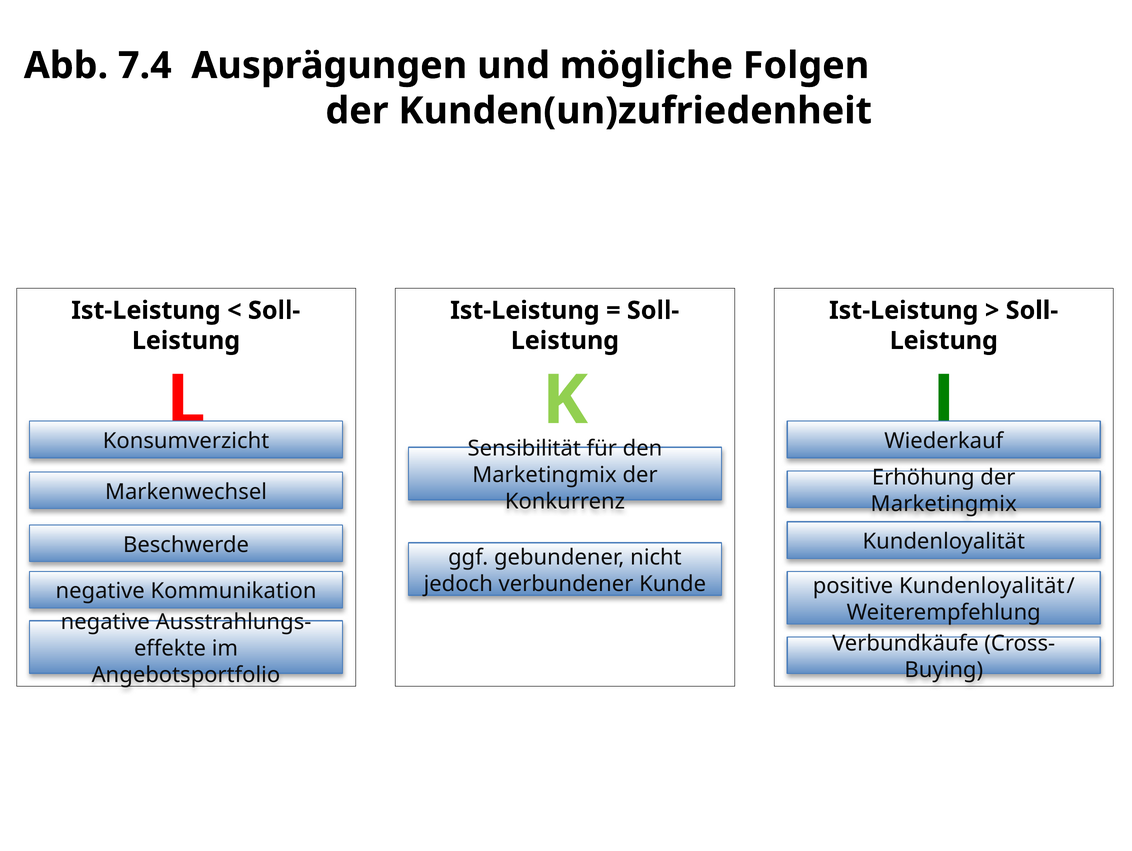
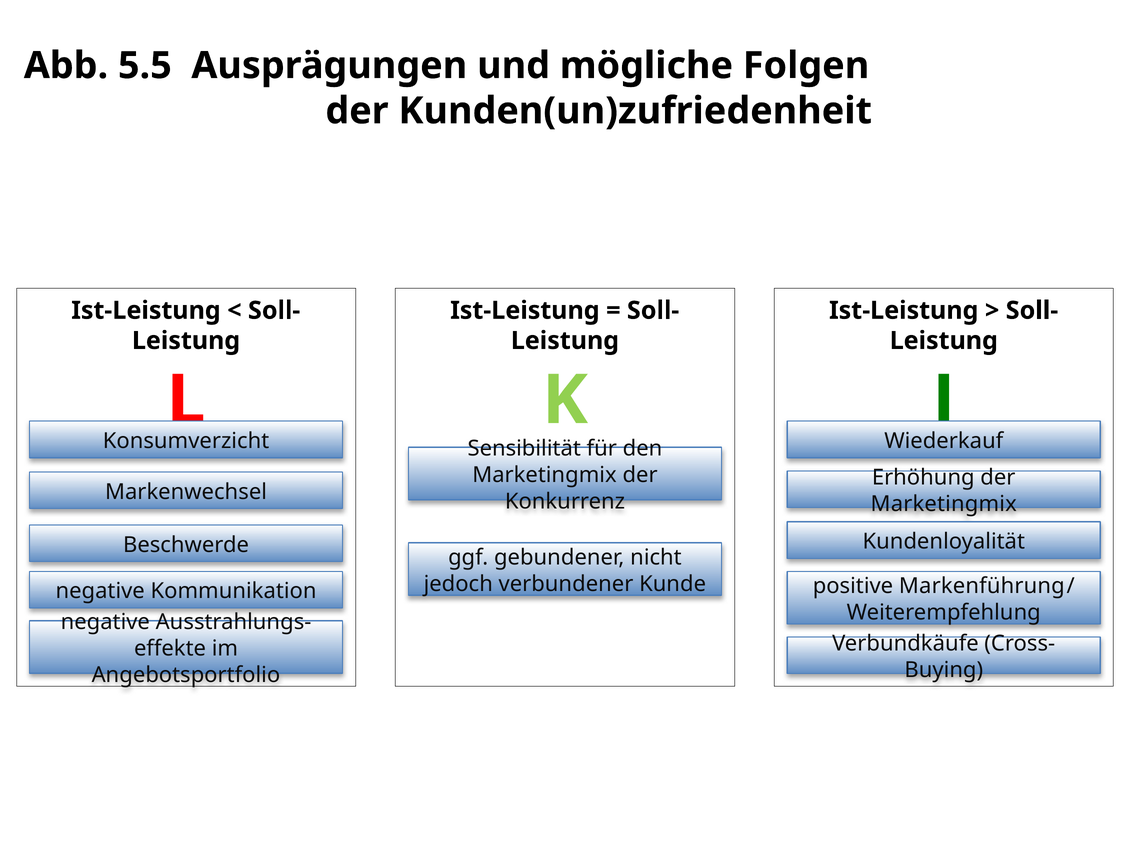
7.4: 7.4 -> 5.5
positive Kundenloyalität: Kundenloyalität -> Markenführung
